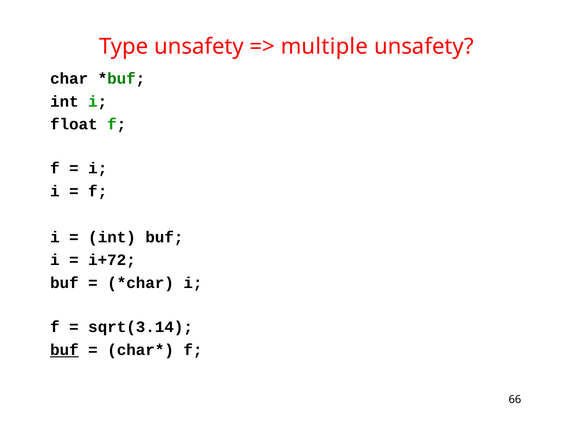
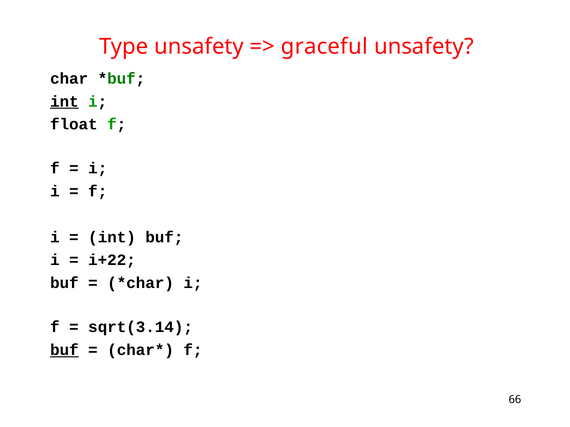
multiple: multiple -> graceful
int at (64, 102) underline: none -> present
i+72: i+72 -> i+22
